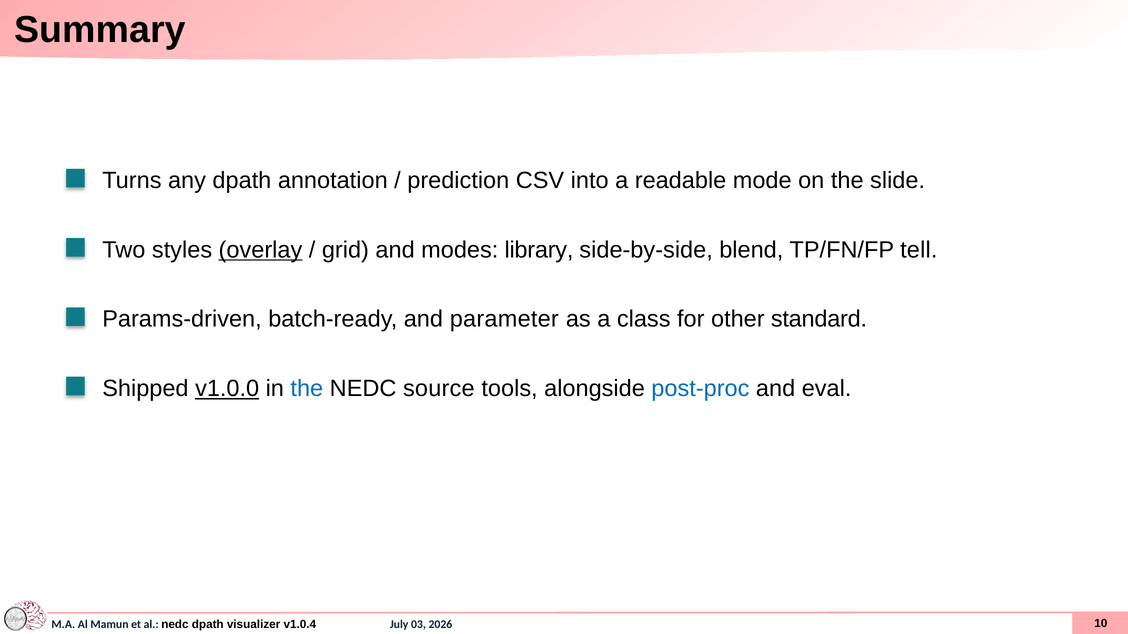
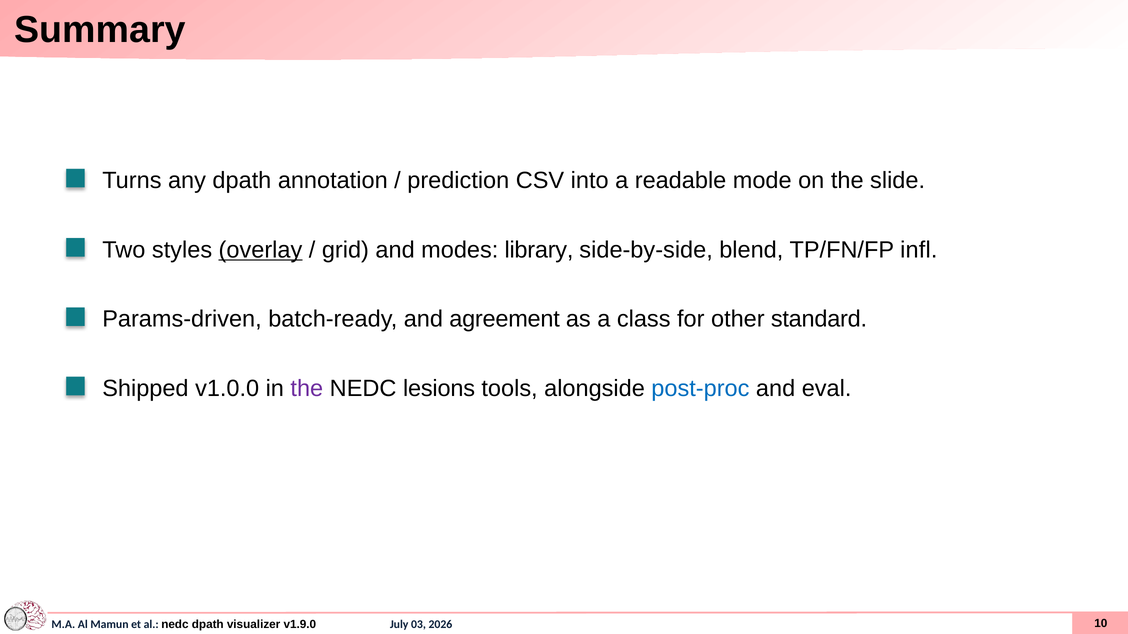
tell: tell -> infl
parameter: parameter -> agreement
v1.0.0 underline: present -> none
the at (307, 389) colour: blue -> purple
source: source -> lesions
v1.0.4: v1.0.4 -> v1.9.0
